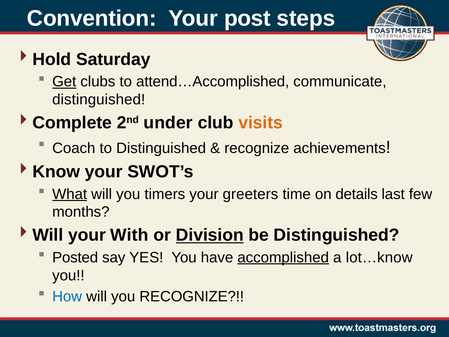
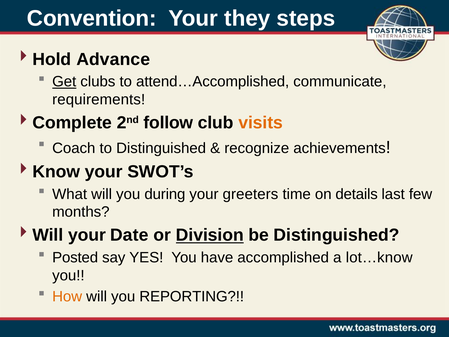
post: post -> they
Saturday: Saturday -> Advance
distinguished at (99, 100): distinguished -> requirements
under: under -> follow
What underline: present -> none
timers: timers -> during
With: With -> Date
accomplished underline: present -> none
How colour: blue -> orange
you RECOGNIZE: RECOGNIZE -> REPORTING
